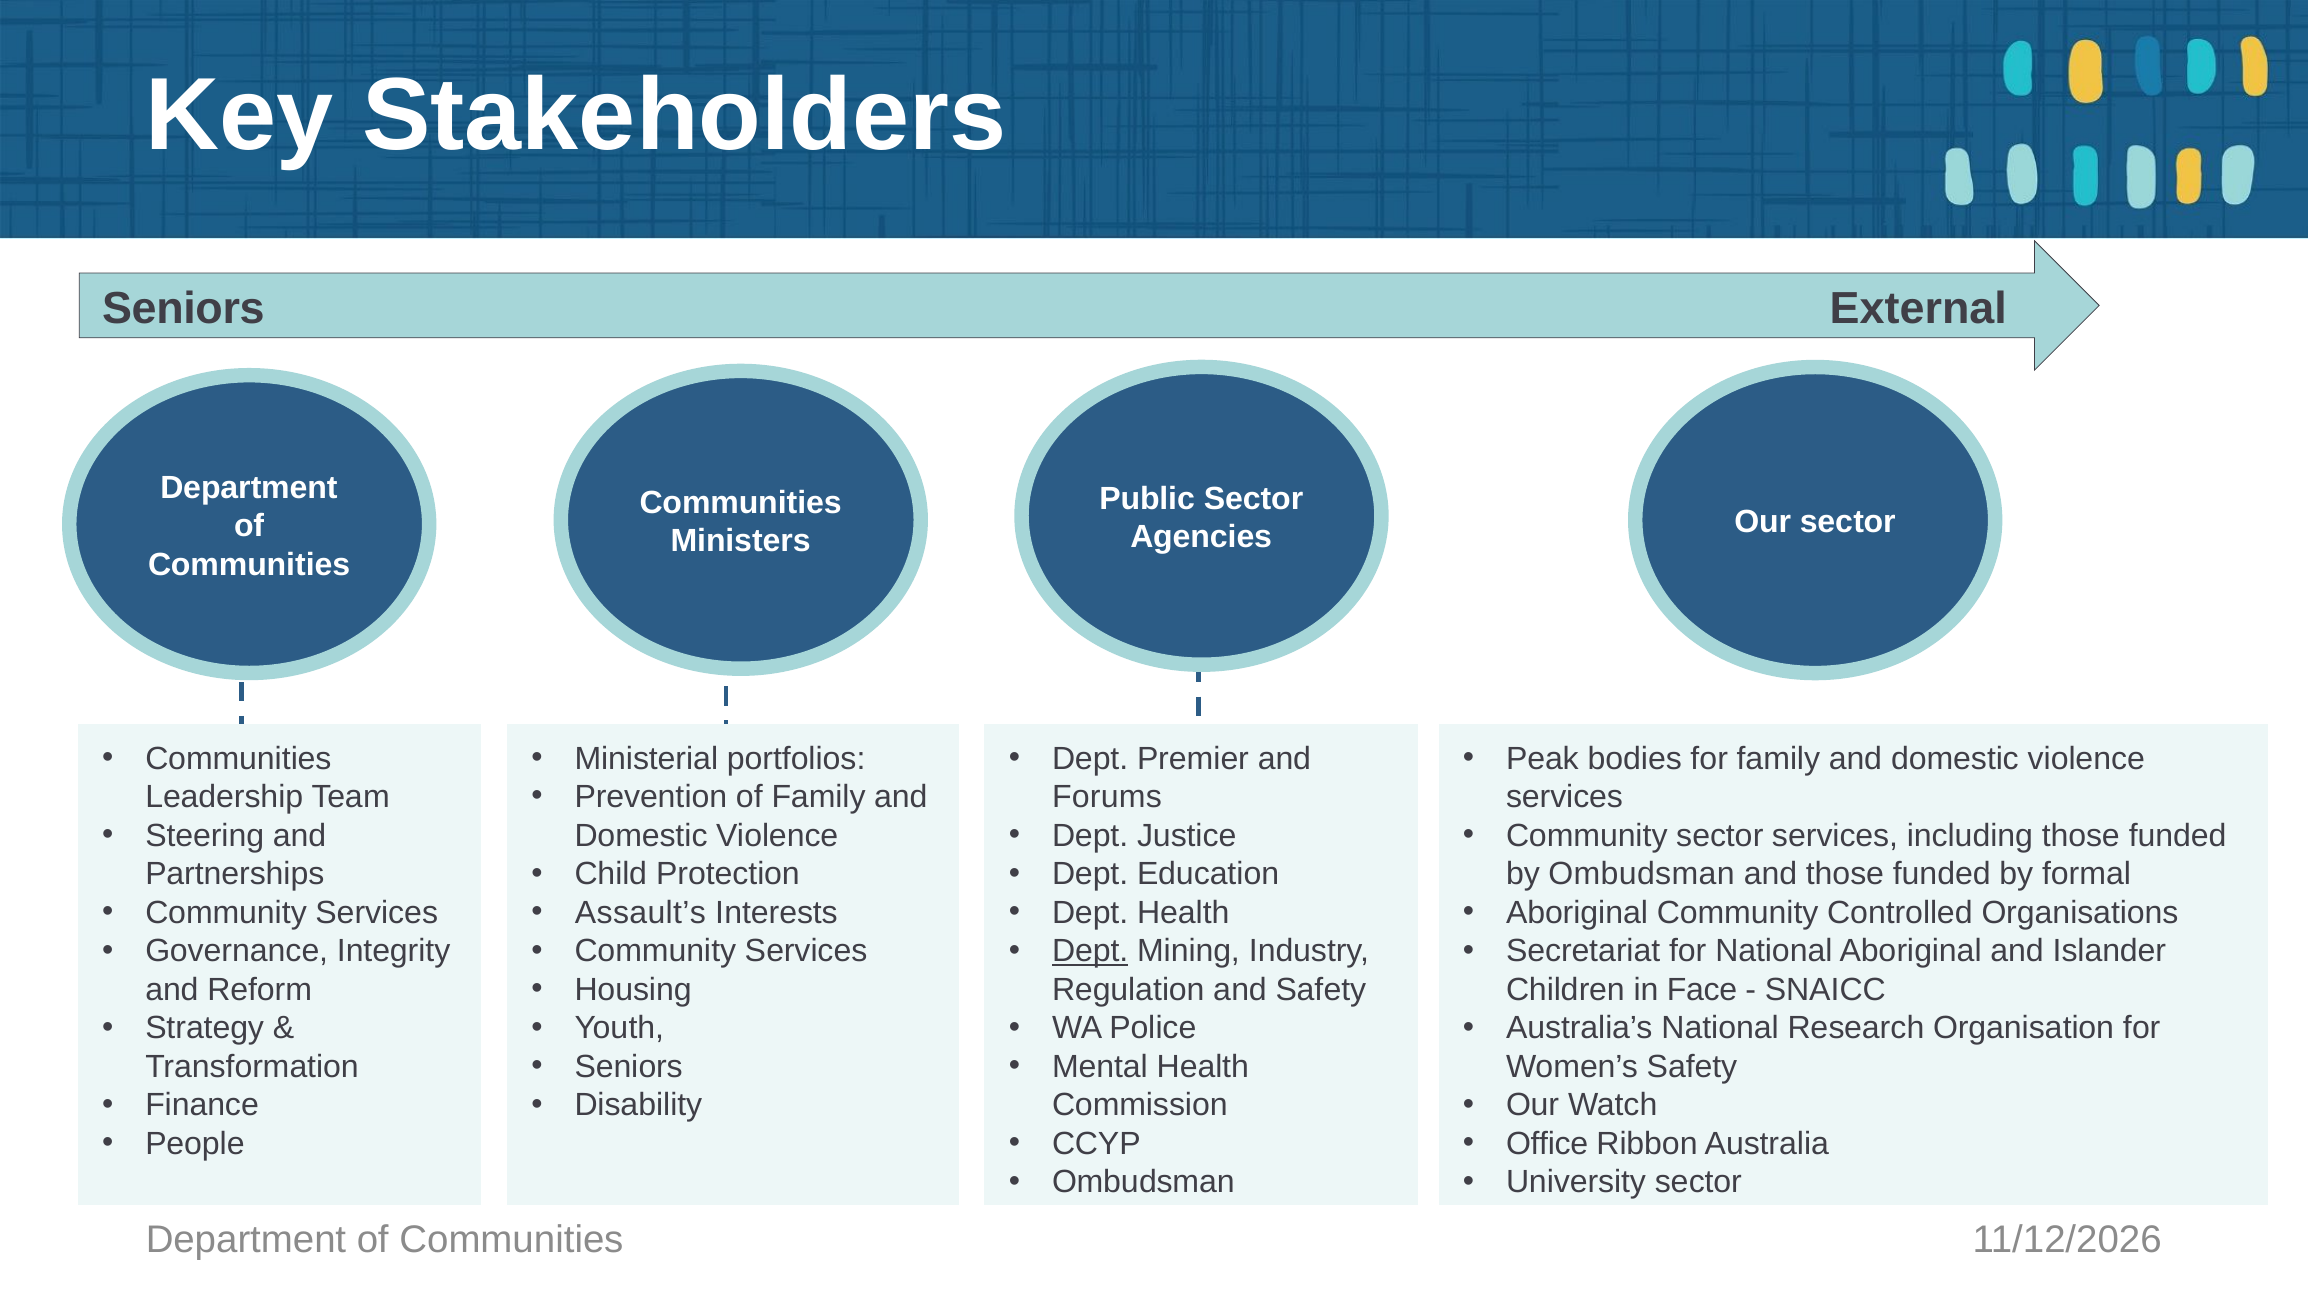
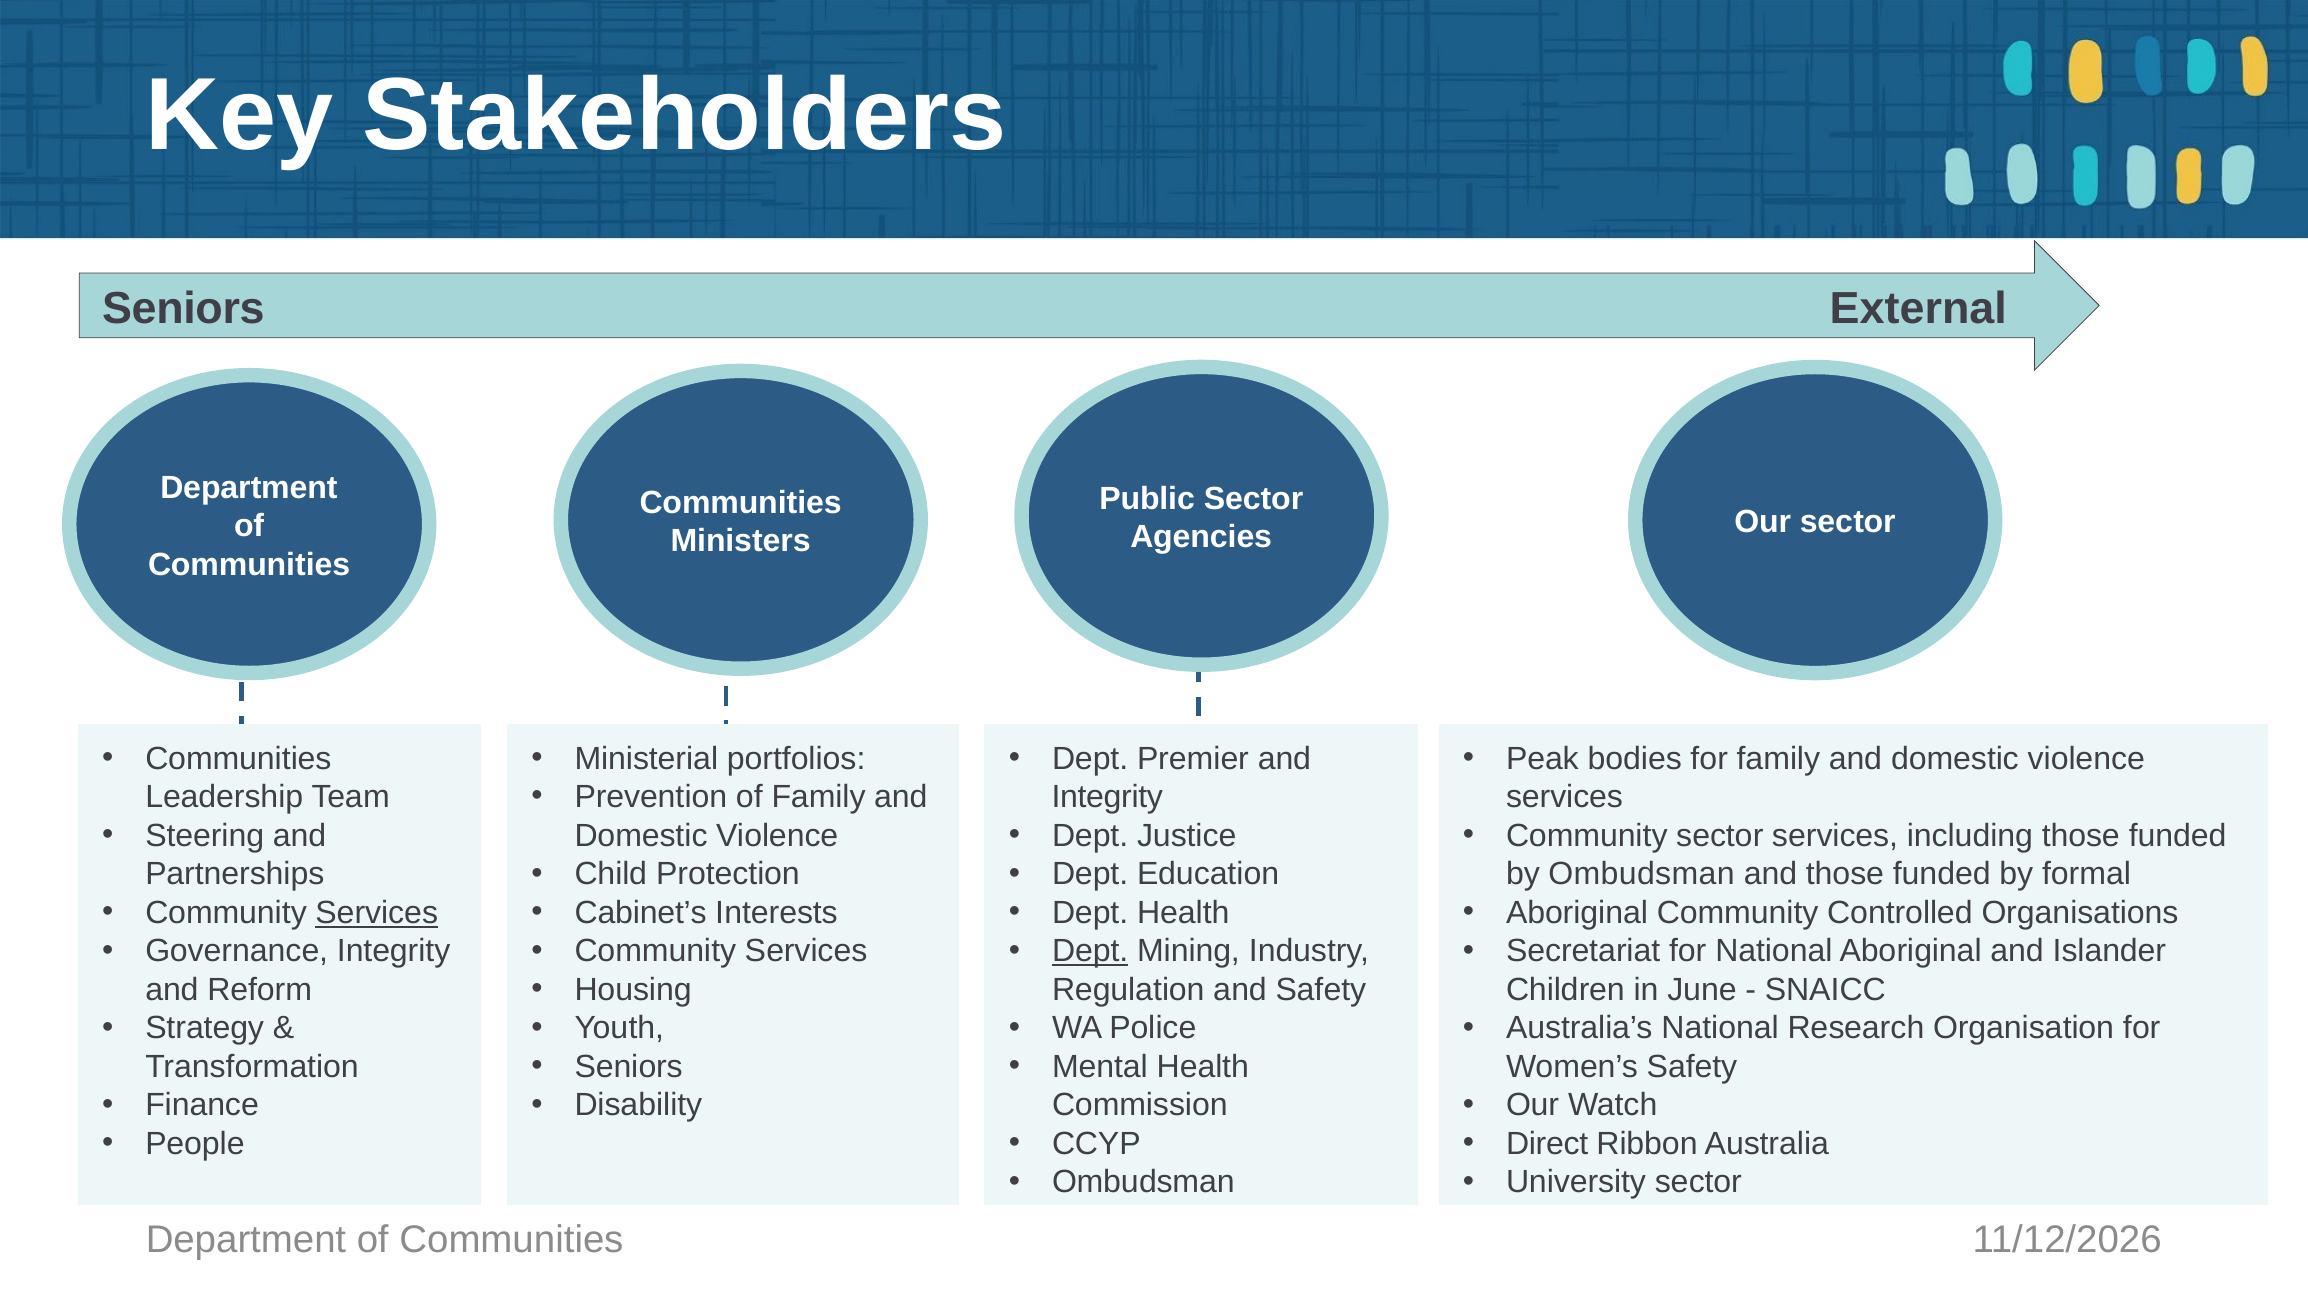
Forums at (1107, 797): Forums -> Integrity
Services at (377, 913) underline: none -> present
Assault’s: Assault’s -> Cabinet’s
Face: Face -> June
Office: Office -> Direct
